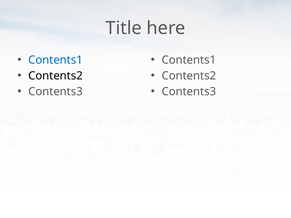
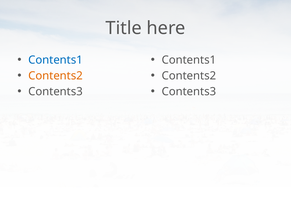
Contents2 at (56, 76) colour: black -> orange
